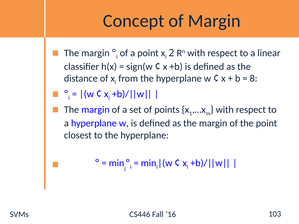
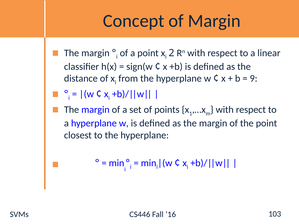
8: 8 -> 9
